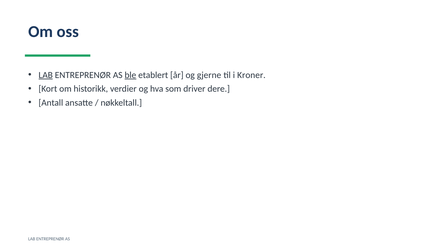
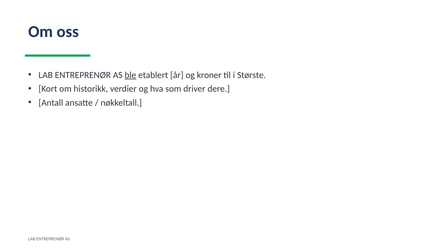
LAB at (46, 75) underline: present -> none
gjerne: gjerne -> kroner
Kroner: Kroner -> Største
